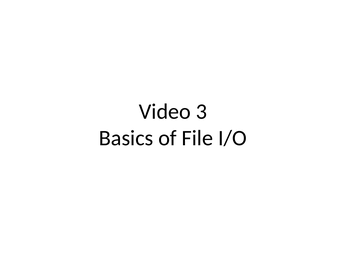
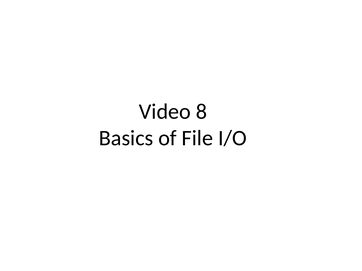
3: 3 -> 8
